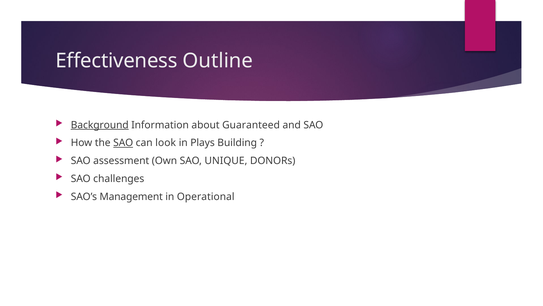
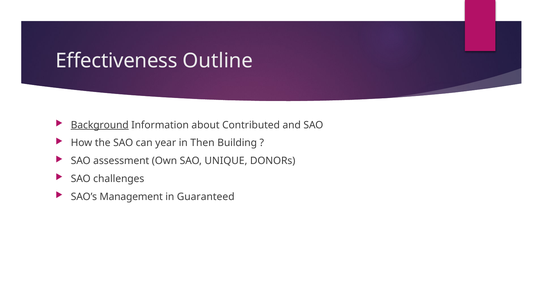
Guaranteed: Guaranteed -> Contributed
SAO at (123, 143) underline: present -> none
look: look -> year
Plays: Plays -> Then
Operational: Operational -> Guaranteed
